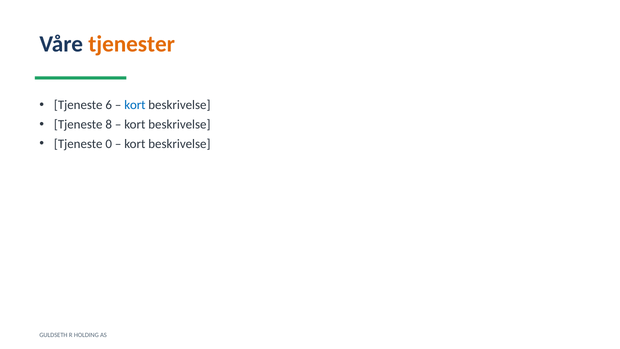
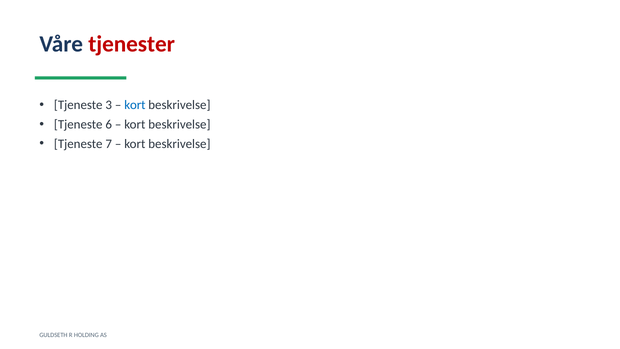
tjenester colour: orange -> red
6: 6 -> 3
8: 8 -> 6
0: 0 -> 7
